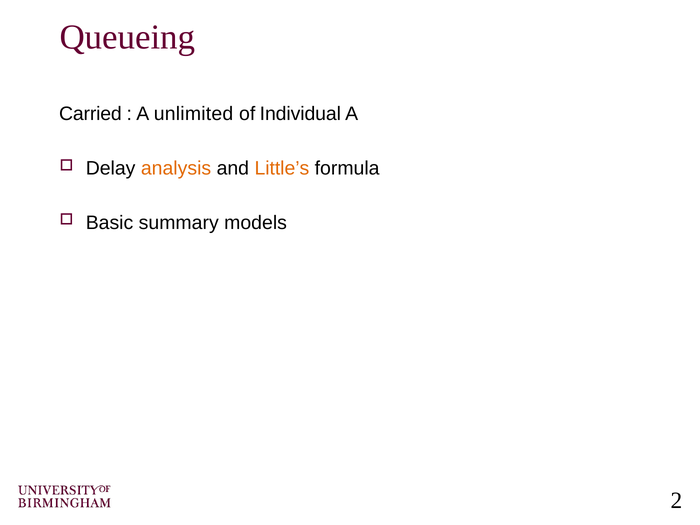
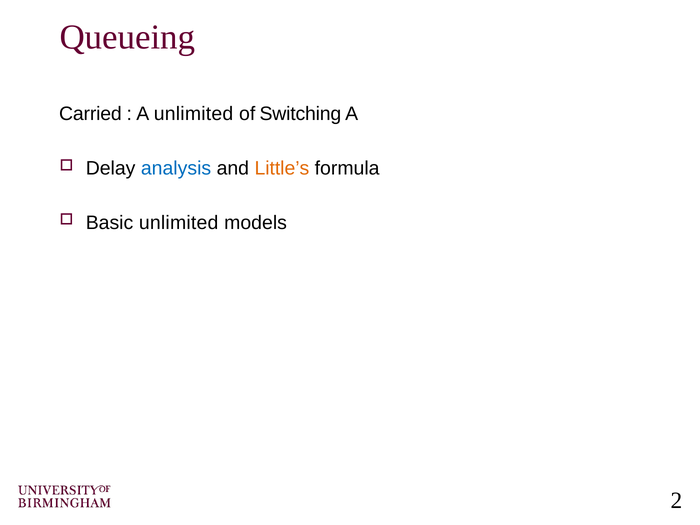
Individual: Individual -> Switching
analysis colour: orange -> blue
Basic summary: summary -> unlimited
